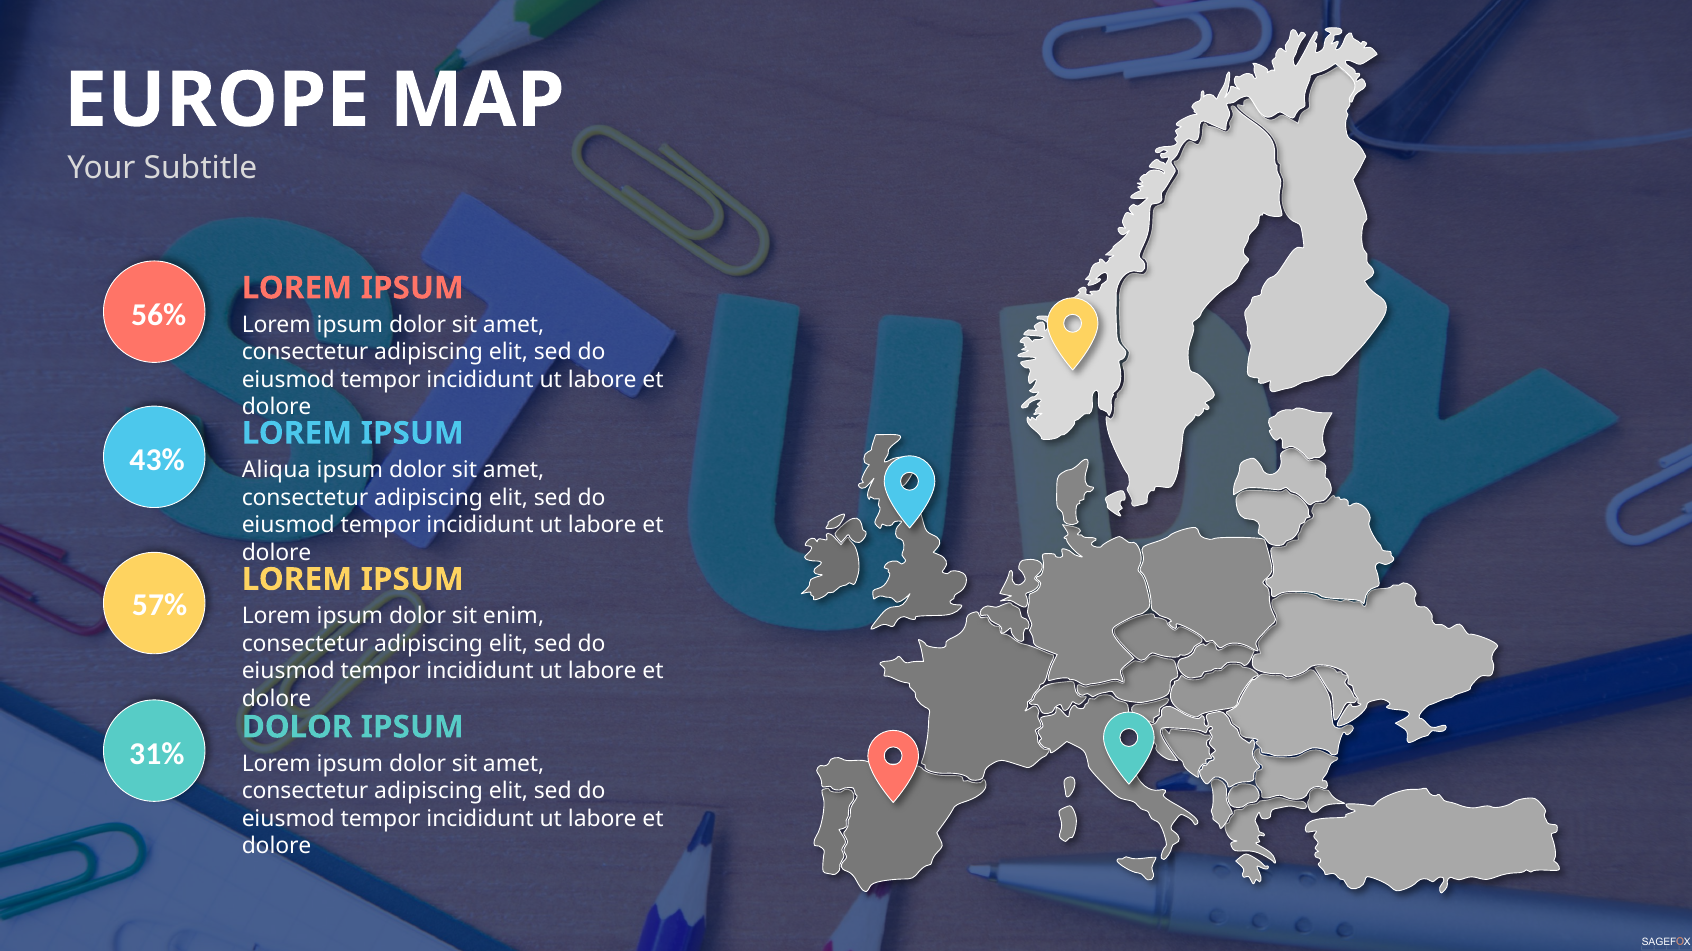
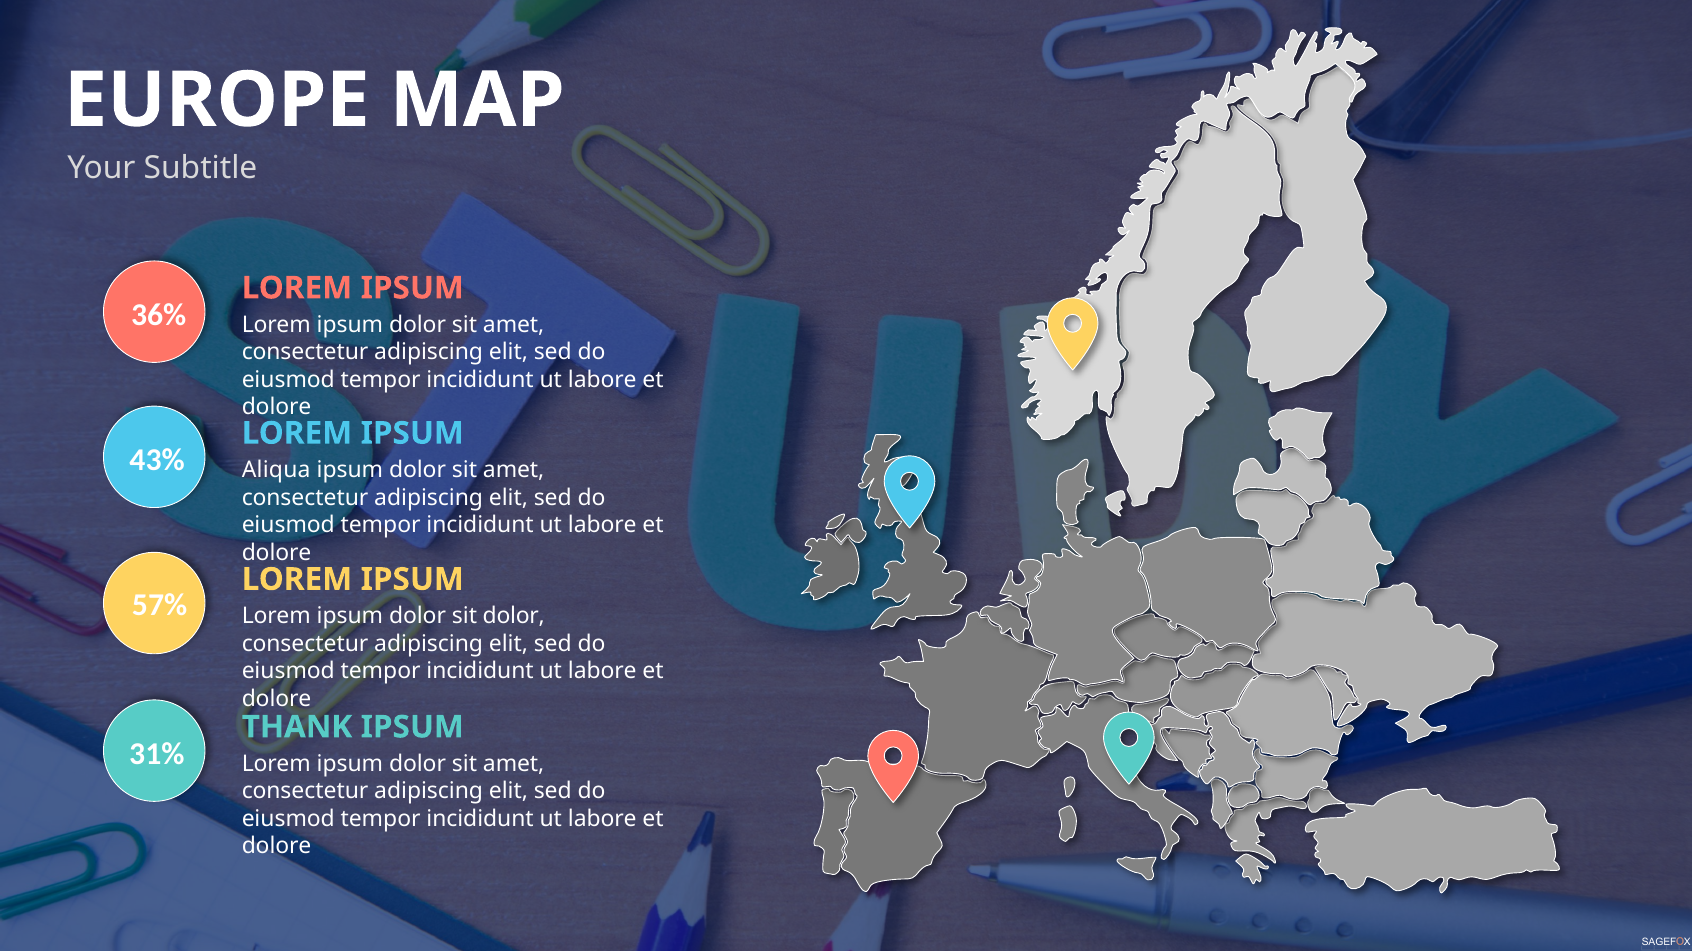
56%: 56% -> 36%
sit enim: enim -> dolor
DOLOR at (297, 728): DOLOR -> THANK
